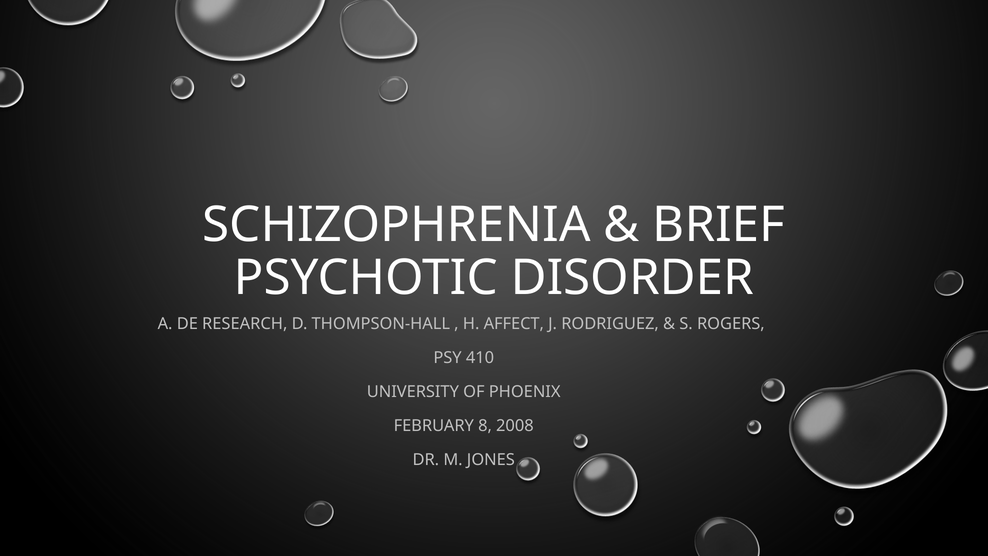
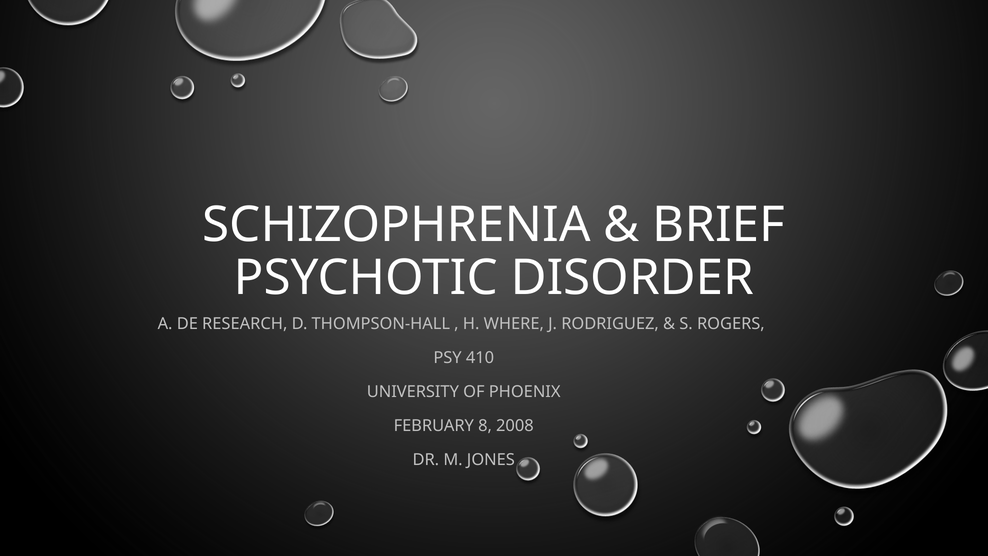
AFFECT: AFFECT -> WHERE
